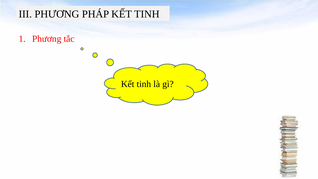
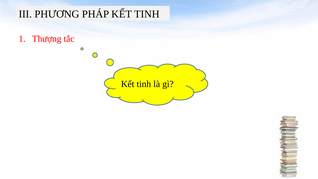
Phương at (47, 39): Phương -> Thượng
